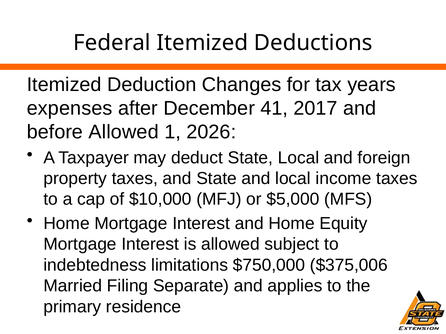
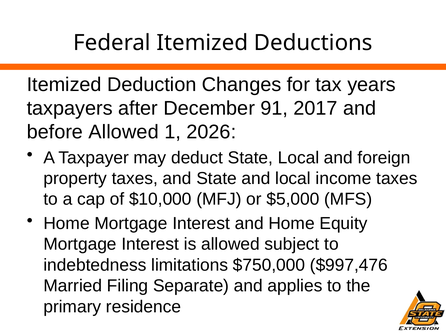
expenses: expenses -> taxpayers
41: 41 -> 91
$375,006: $375,006 -> $997,476
